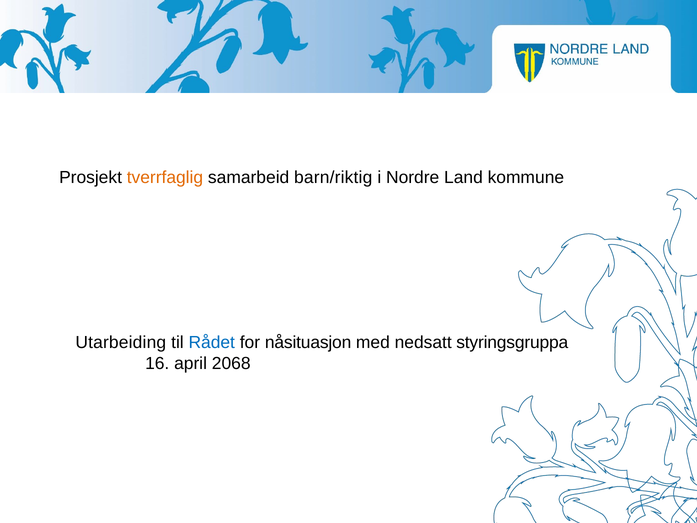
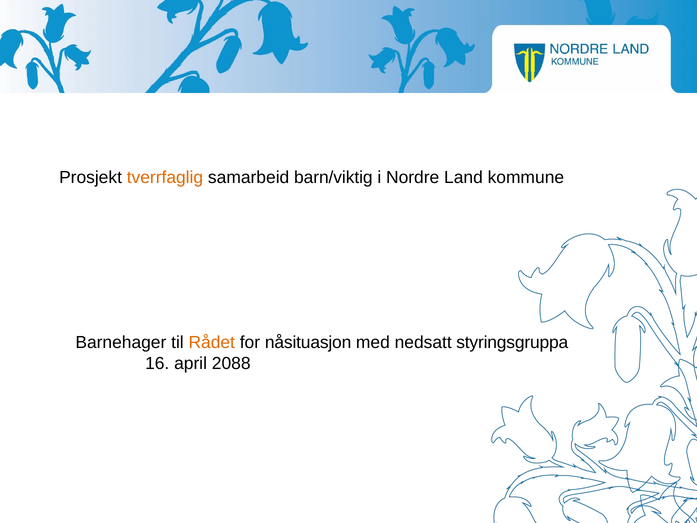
barn/riktig: barn/riktig -> barn/viktig
Utarbeiding: Utarbeiding -> Barnehager
Rådet colour: blue -> orange
2068: 2068 -> 2088
